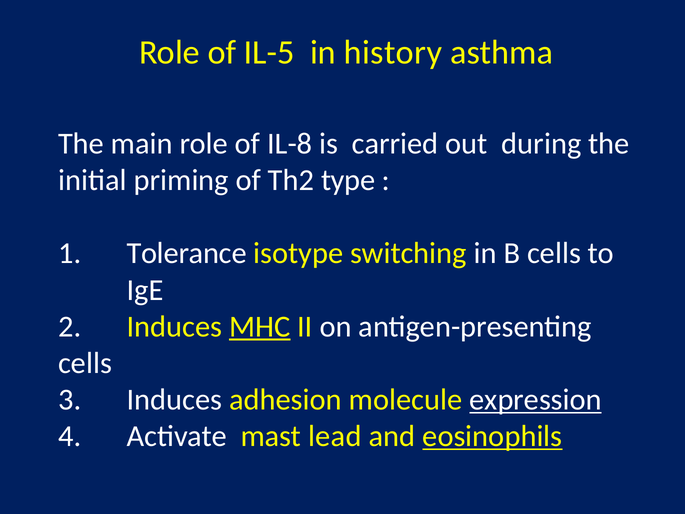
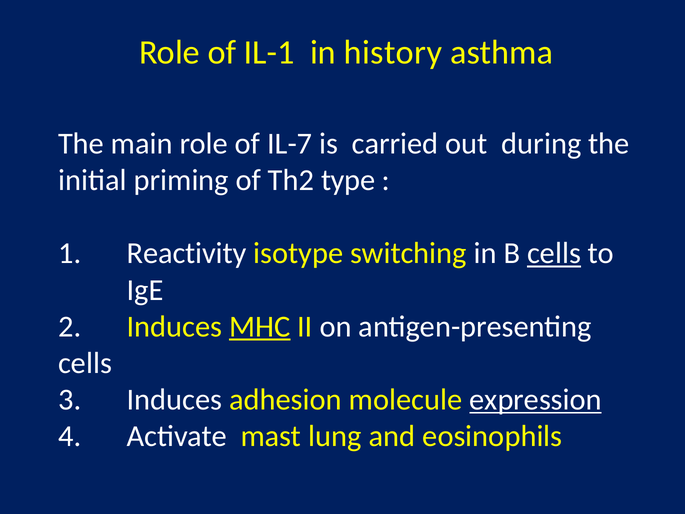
IL-5: IL-5 -> IL-1
IL-8: IL-8 -> IL-7
Tolerance: Tolerance -> Reactivity
cells at (554, 253) underline: none -> present
lead: lead -> lung
eosinophils underline: present -> none
